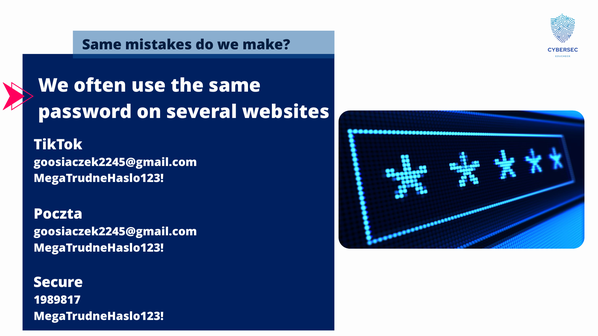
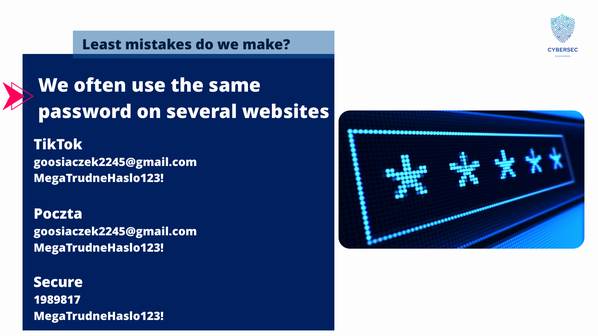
Same at (102, 45): Same -> Least
